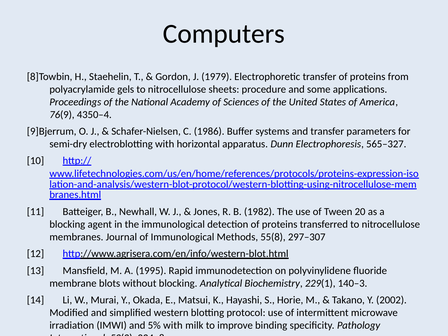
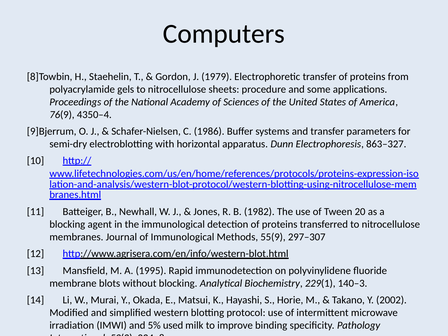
565–327: 565–327 -> 863–327
55(8: 55(8 -> 55(9
5% with: with -> used
